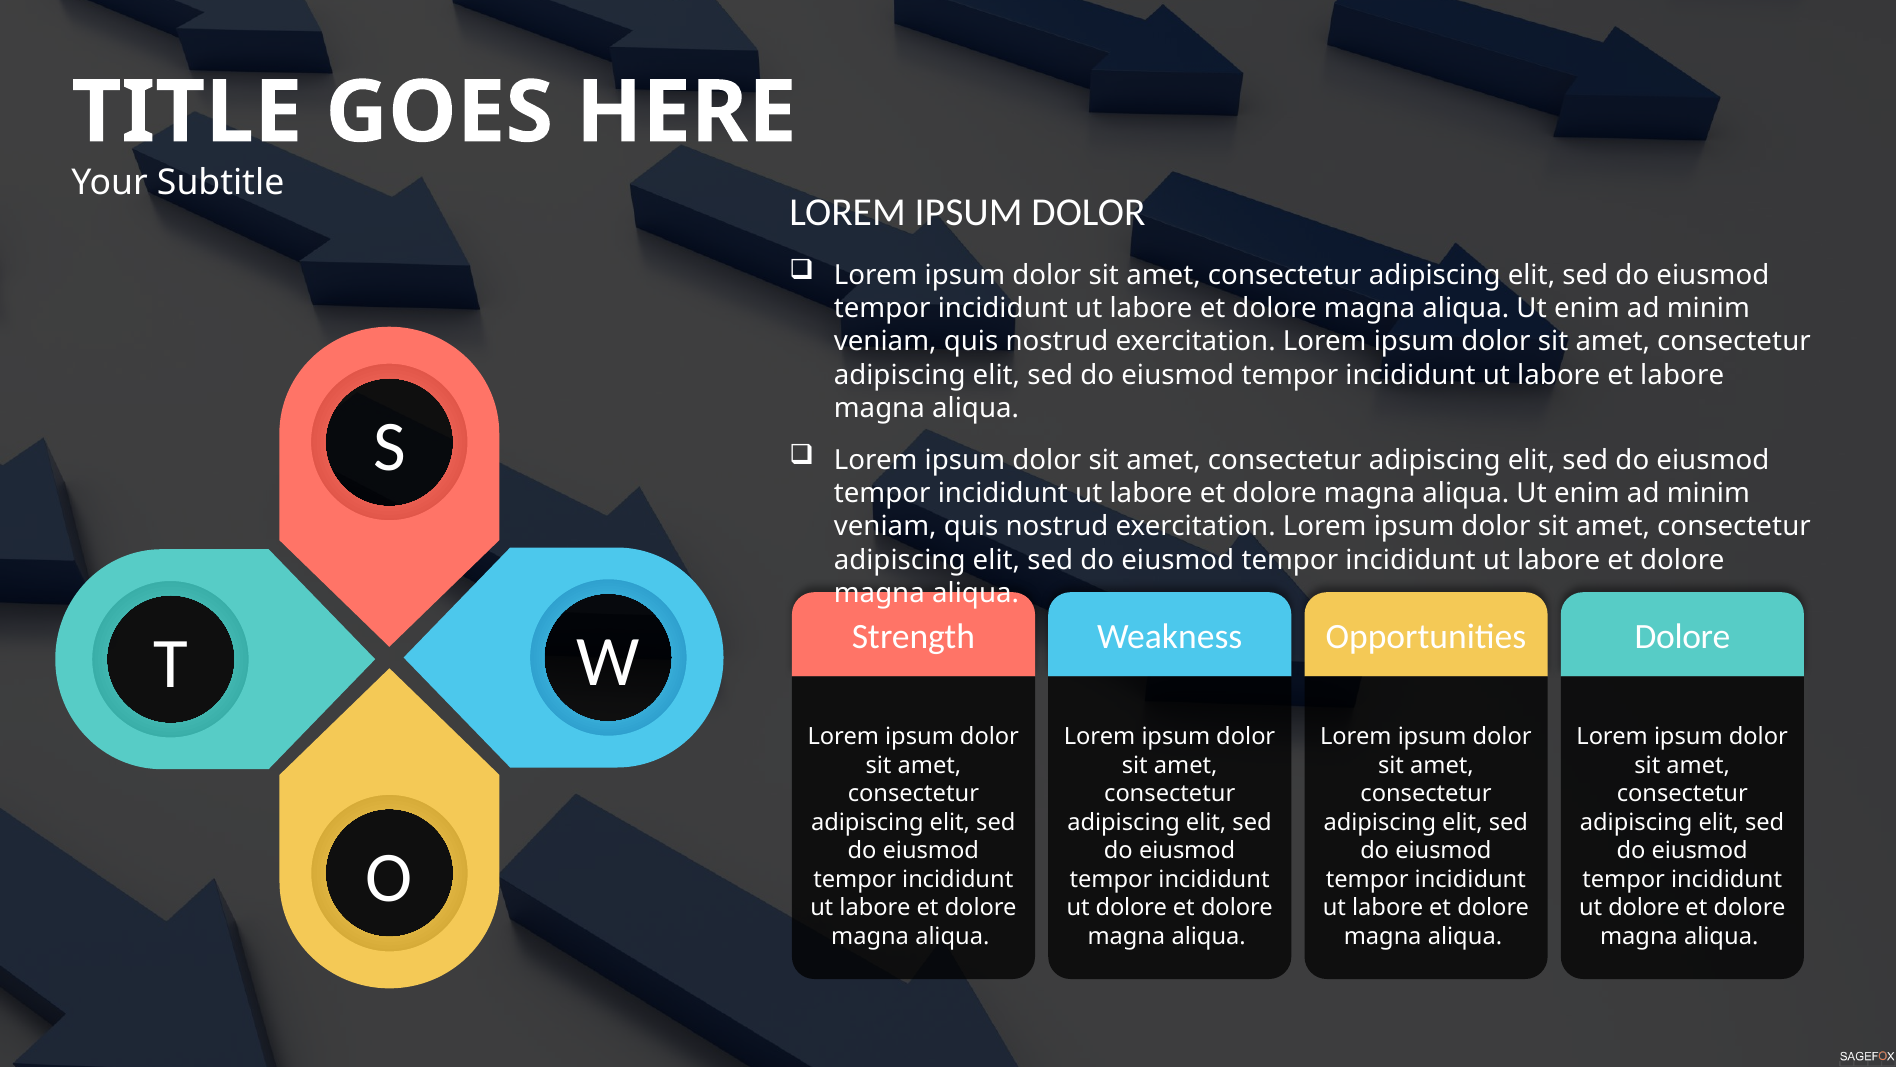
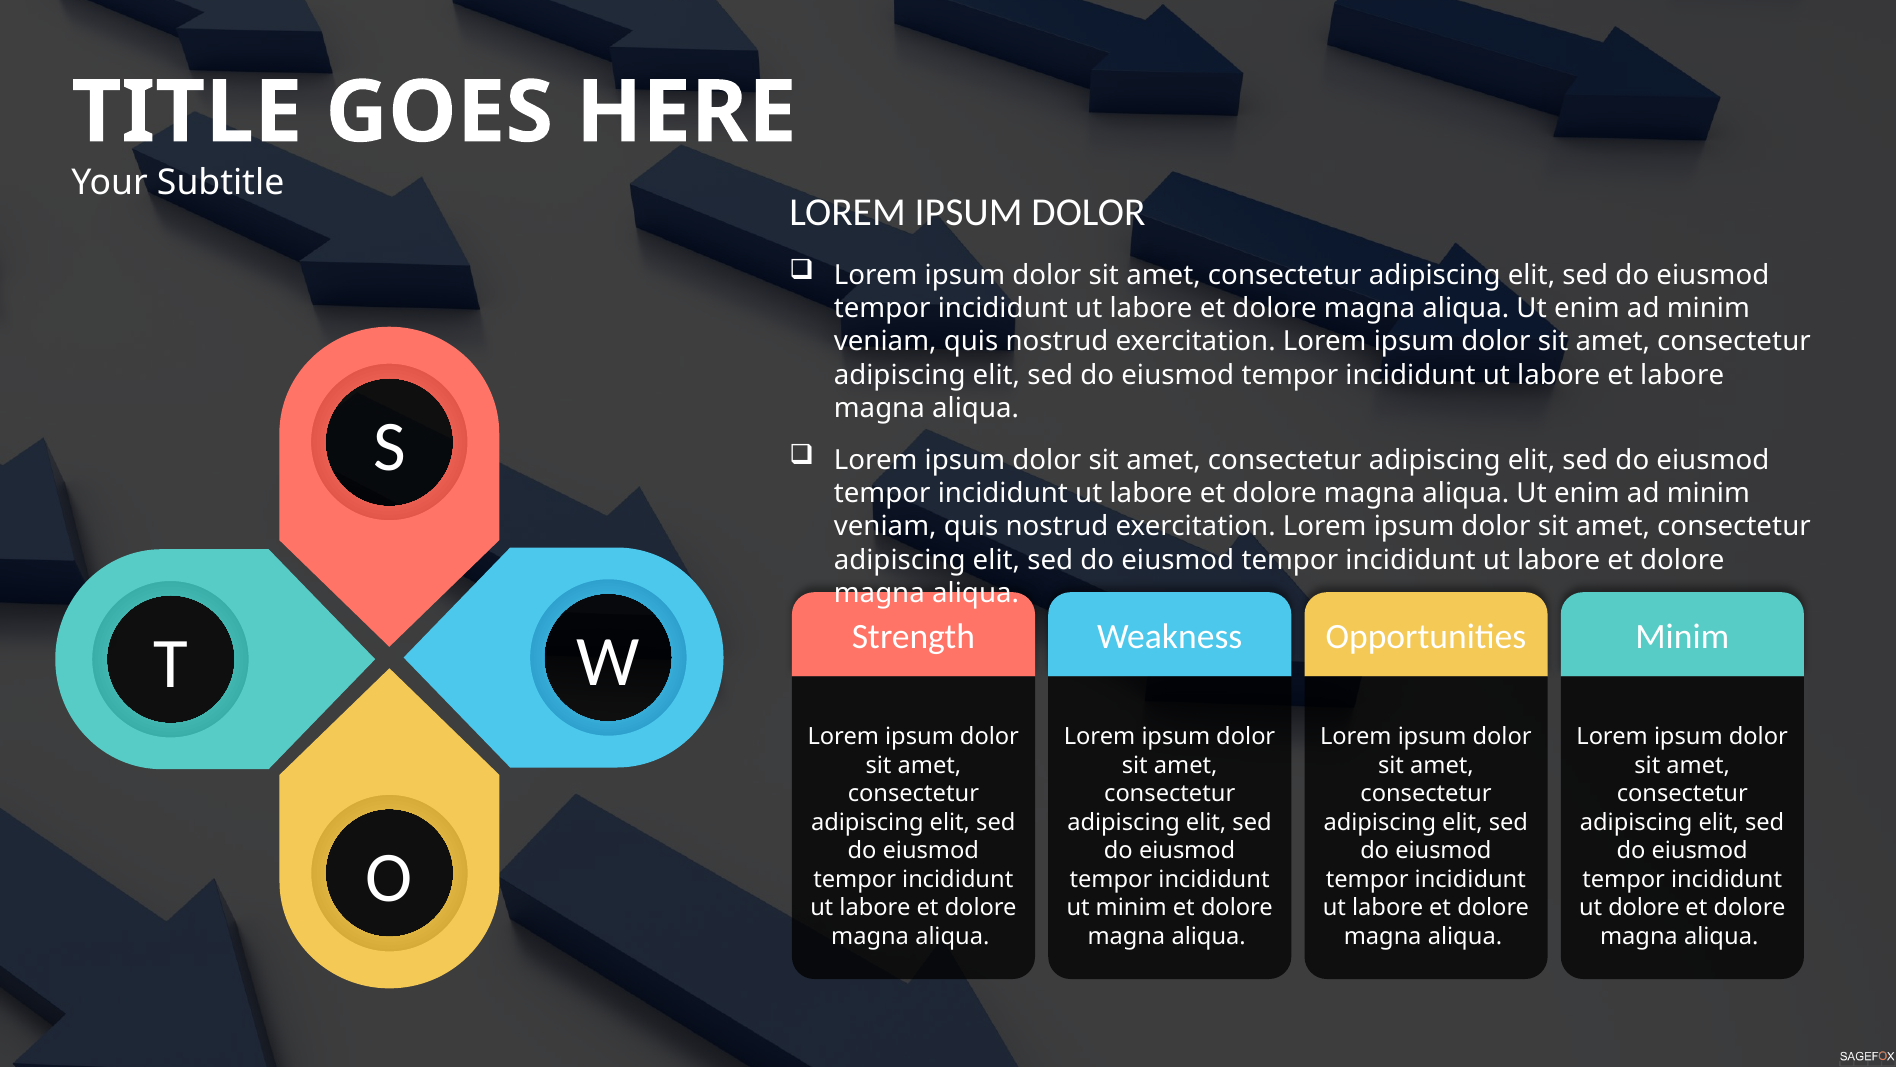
Dolore at (1683, 636): Dolore -> Minim
dolore at (1131, 907): dolore -> minim
